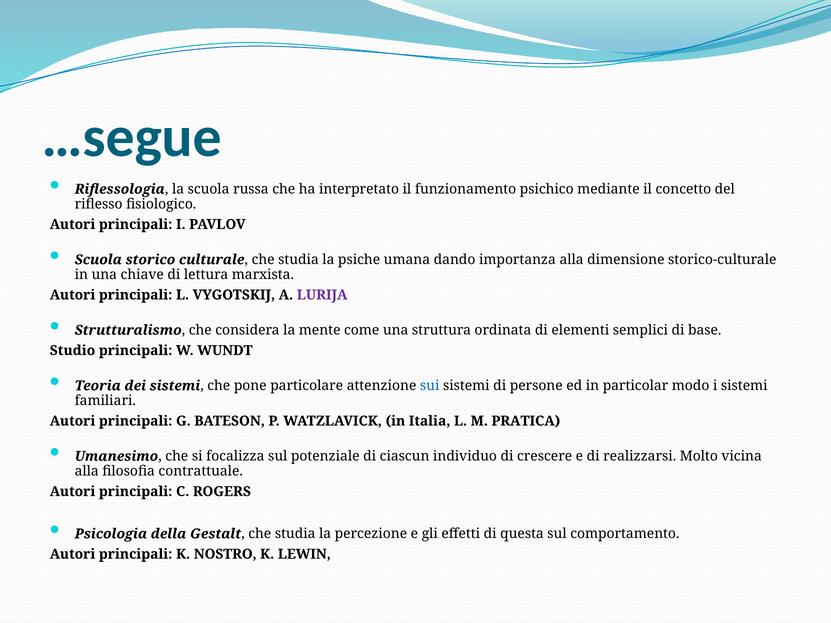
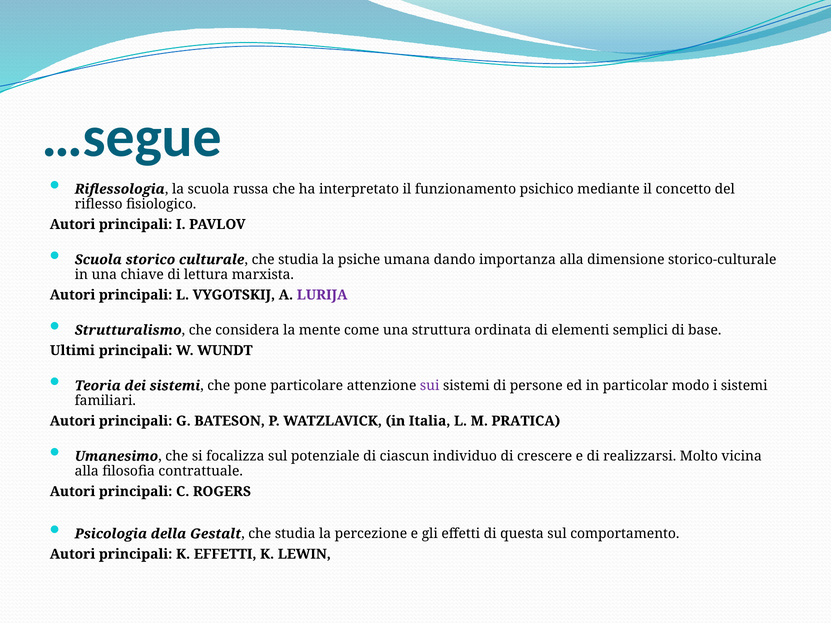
Studio: Studio -> Ultimi
sui colour: blue -> purple
K NOSTRO: NOSTRO -> EFFETTI
